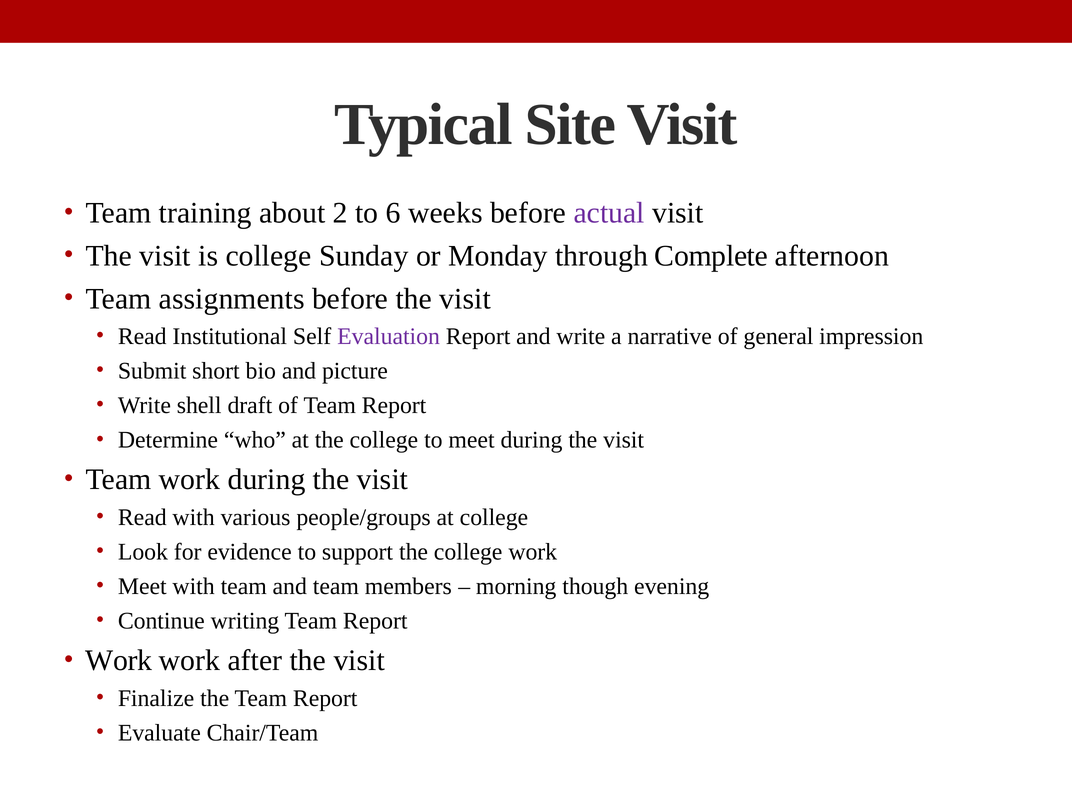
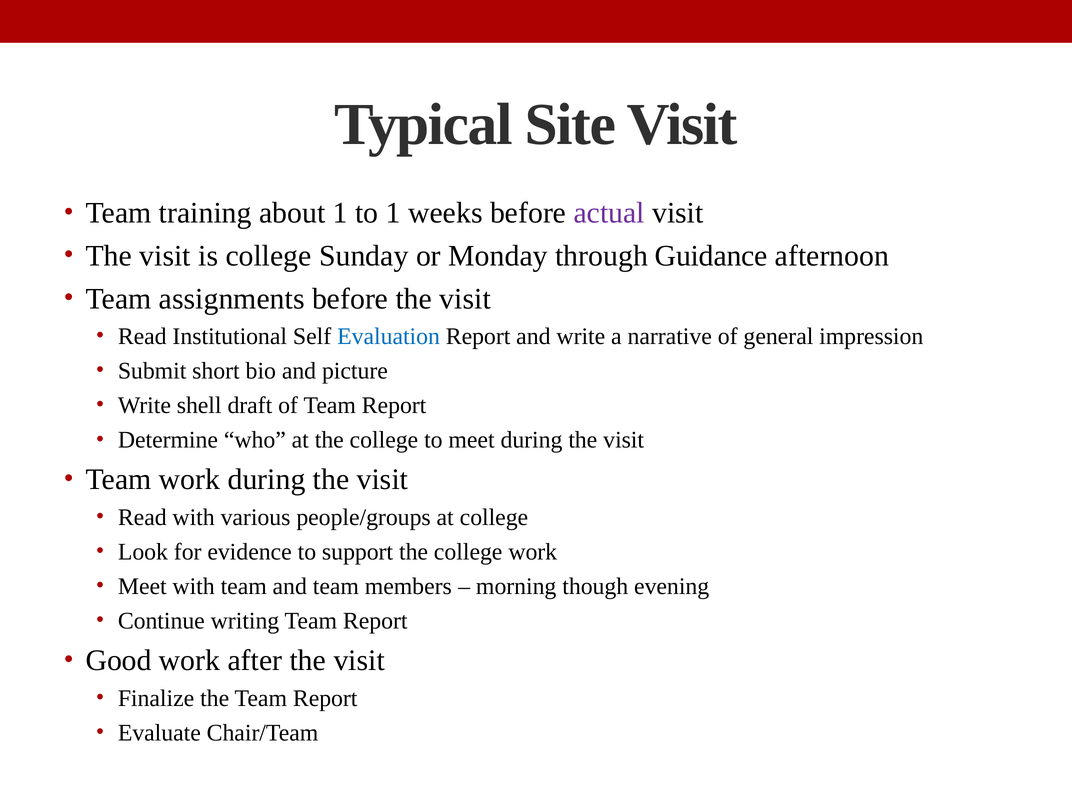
about 2: 2 -> 1
to 6: 6 -> 1
Complete: Complete -> Guidance
Evaluation colour: purple -> blue
Work at (119, 661): Work -> Good
